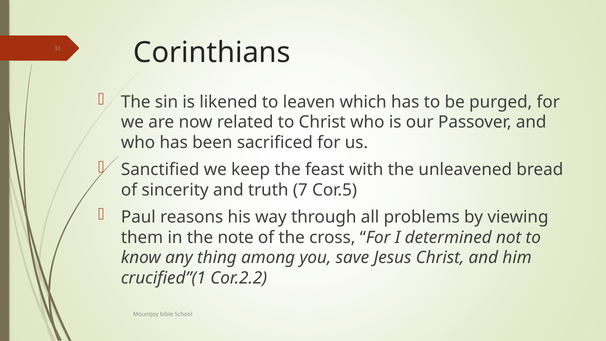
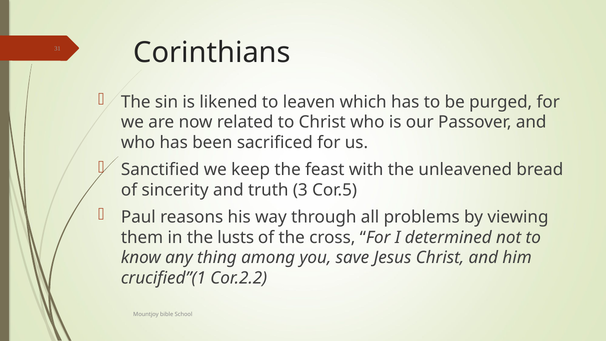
7: 7 -> 3
note: note -> lusts
